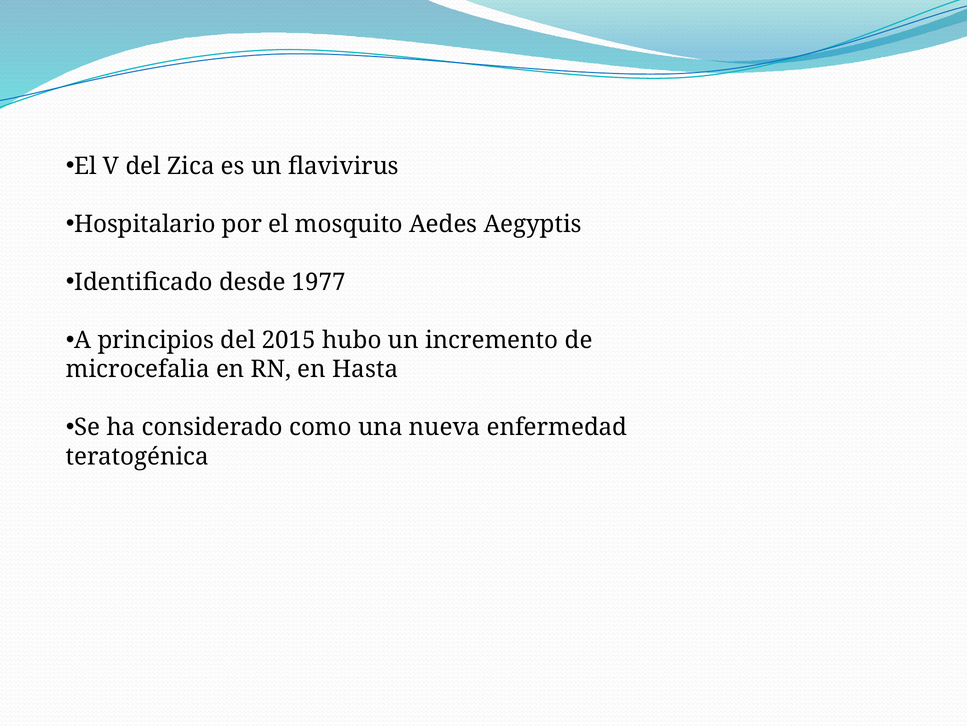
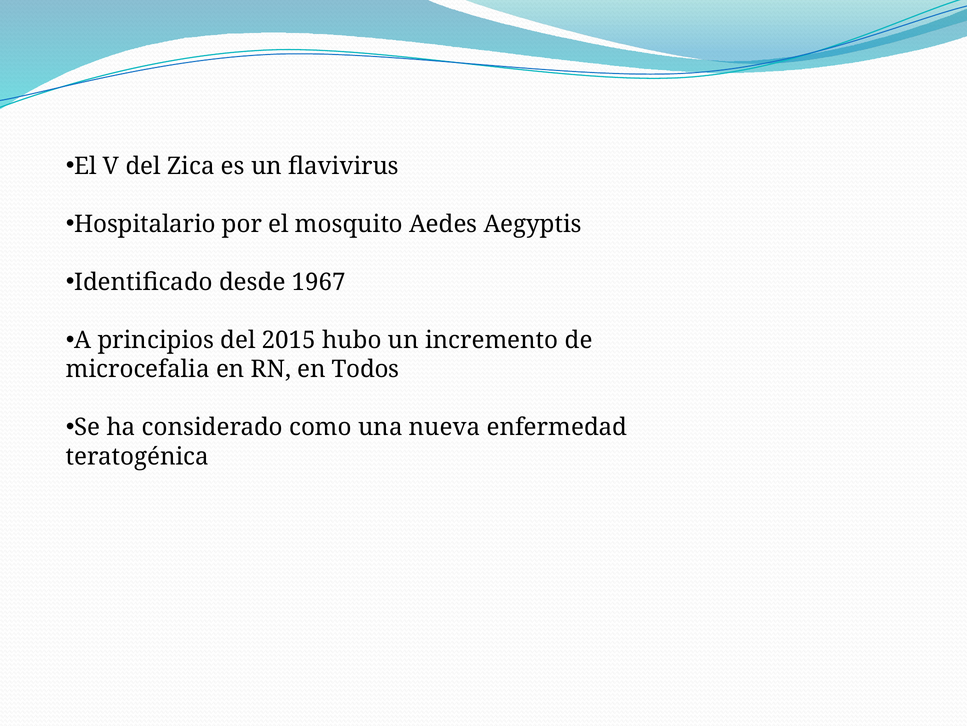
1977: 1977 -> 1967
Hasta: Hasta -> Todos
